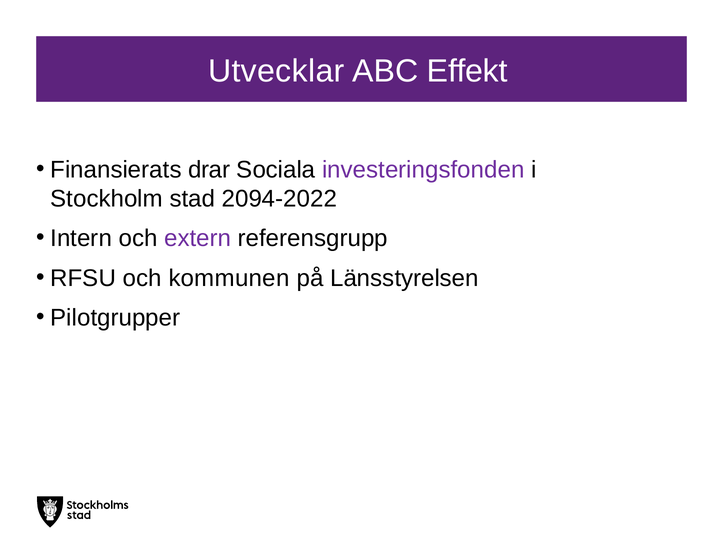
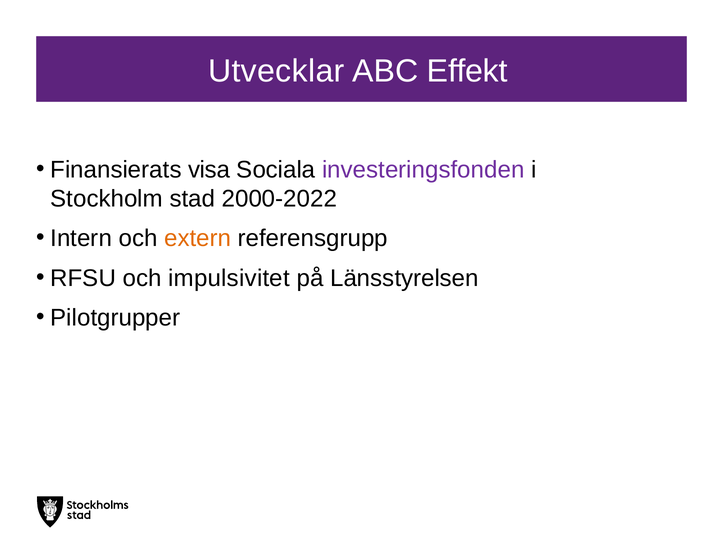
drar: drar -> visa
2094-2022: 2094-2022 -> 2000-2022
extern colour: purple -> orange
kommunen: kommunen -> impulsivitet
